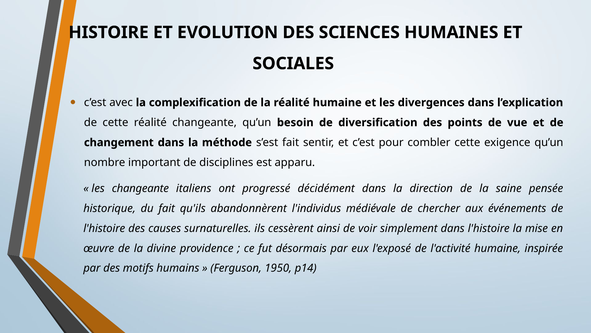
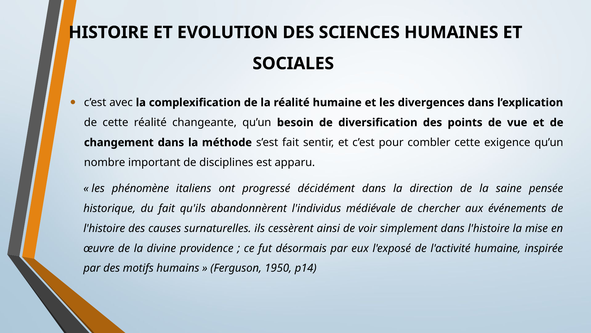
les changeante: changeante -> phénomène
